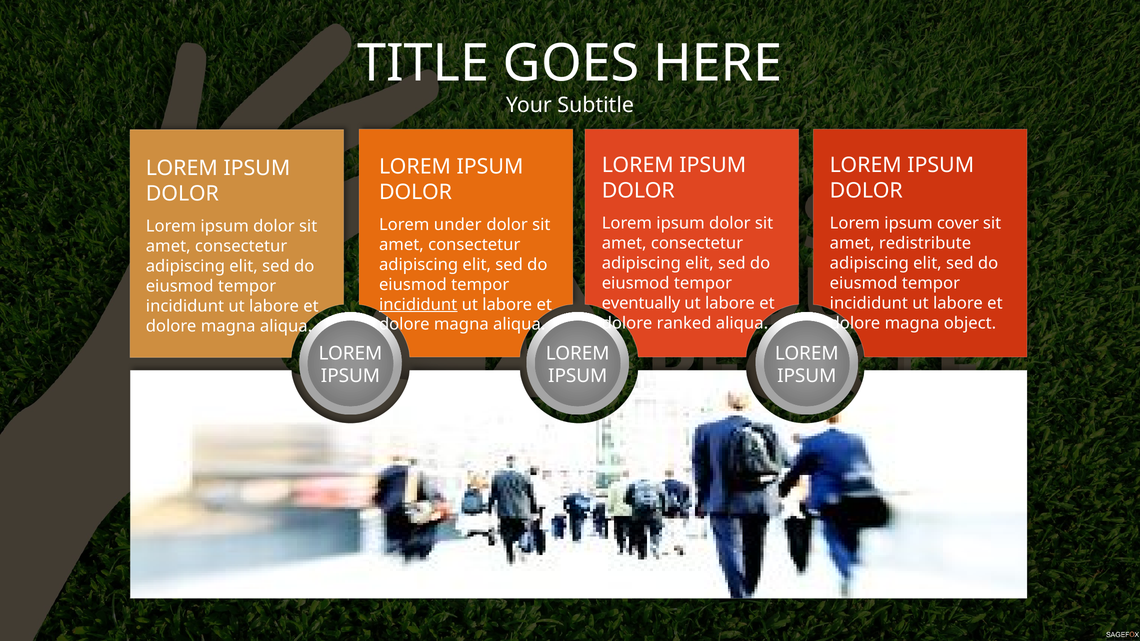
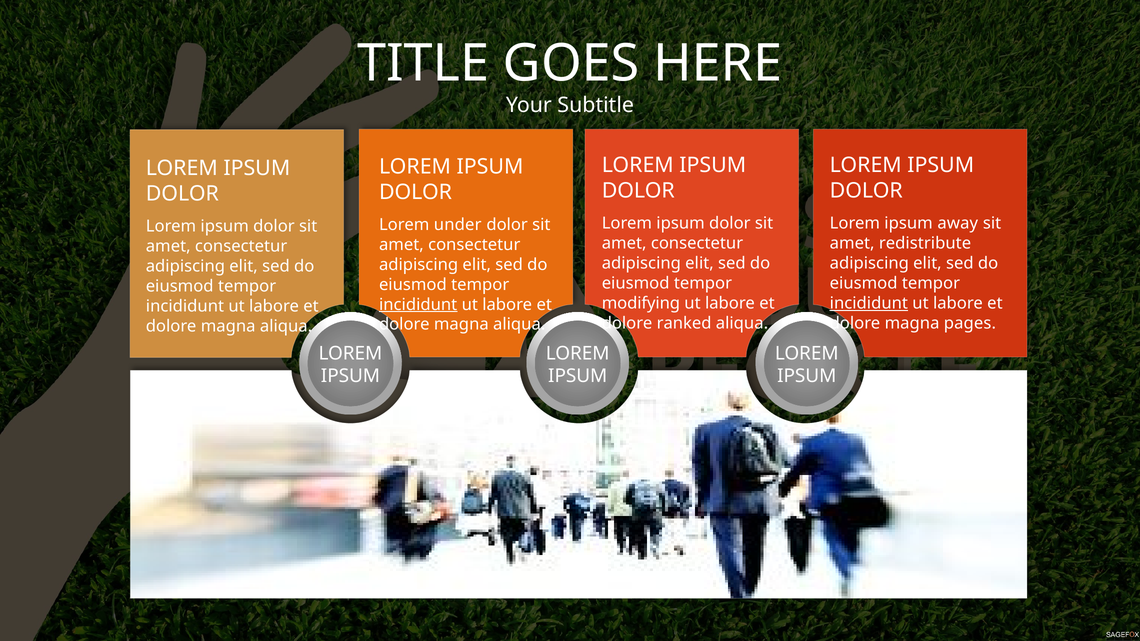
cover: cover -> away
eventually: eventually -> modifying
incididunt at (869, 303) underline: none -> present
object: object -> pages
